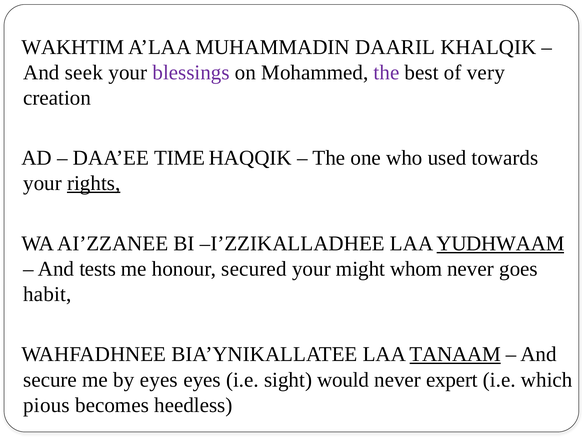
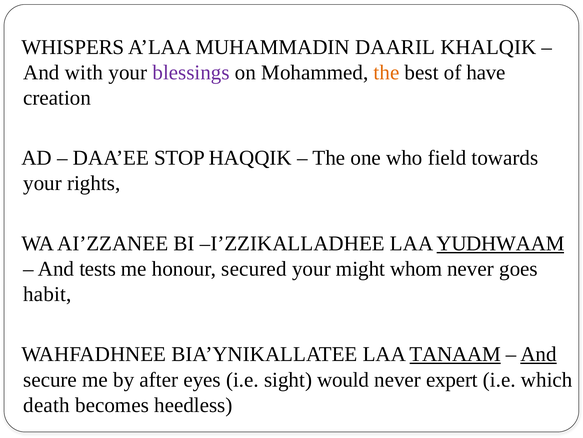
WAKHTIM: WAKHTIM -> WHISPERS
seek: seek -> with
the at (386, 72) colour: purple -> orange
very: very -> have
TIME: TIME -> STOP
used: used -> field
rights underline: present -> none
And at (539, 354) underline: none -> present
by eyes: eyes -> after
pious: pious -> death
